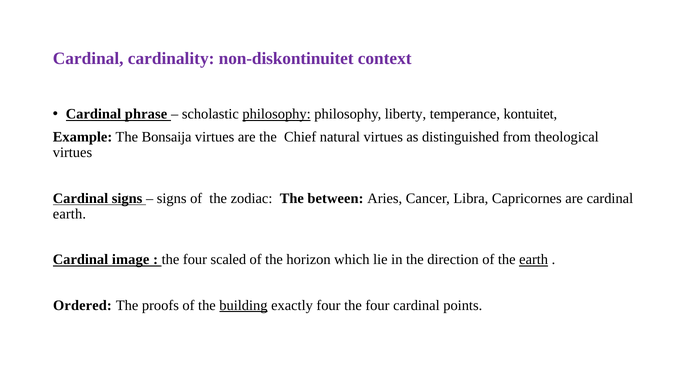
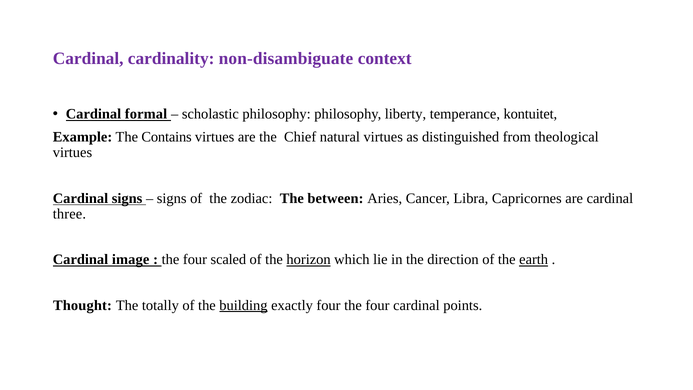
non-diskontinuitet: non-diskontinuitet -> non-disambiguate
phrase: phrase -> formal
philosophy at (277, 114) underline: present -> none
Bonsaija: Bonsaija -> Contains
earth at (69, 214): earth -> three
horizon underline: none -> present
Ordered: Ordered -> Thought
proofs: proofs -> totally
